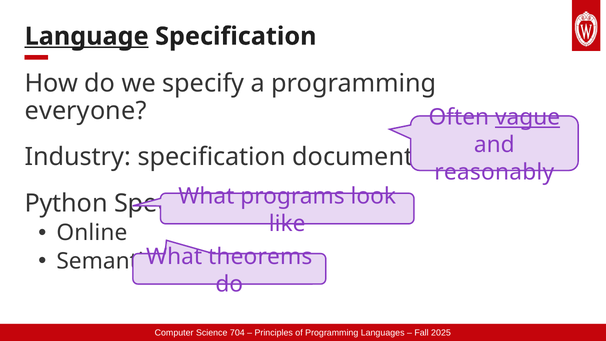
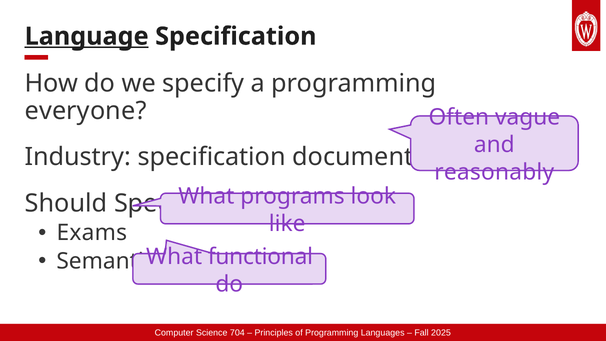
vague underline: present -> none
Python: Python -> Should
Online: Online -> Exams
theorems: theorems -> functional
